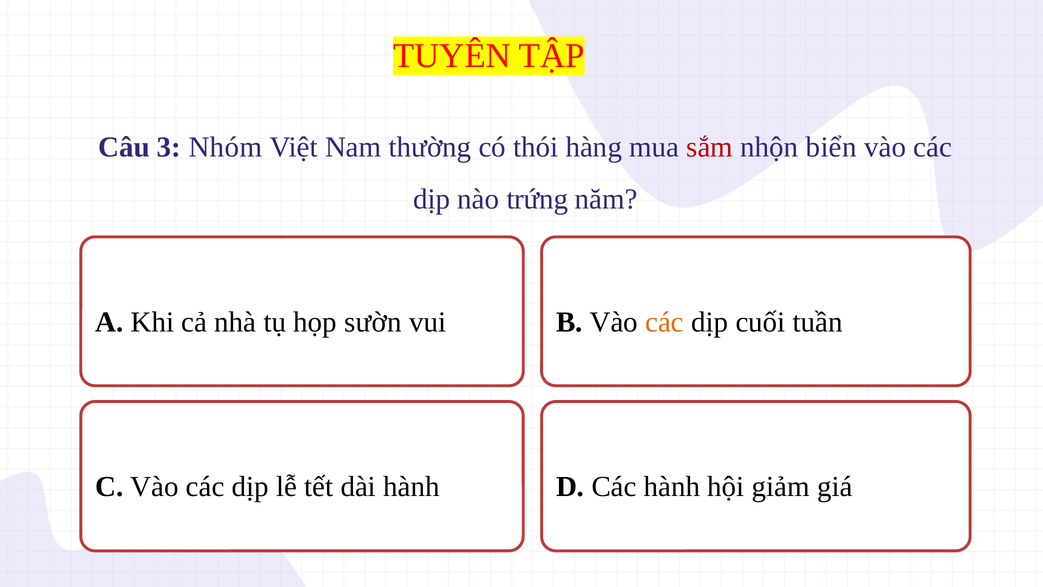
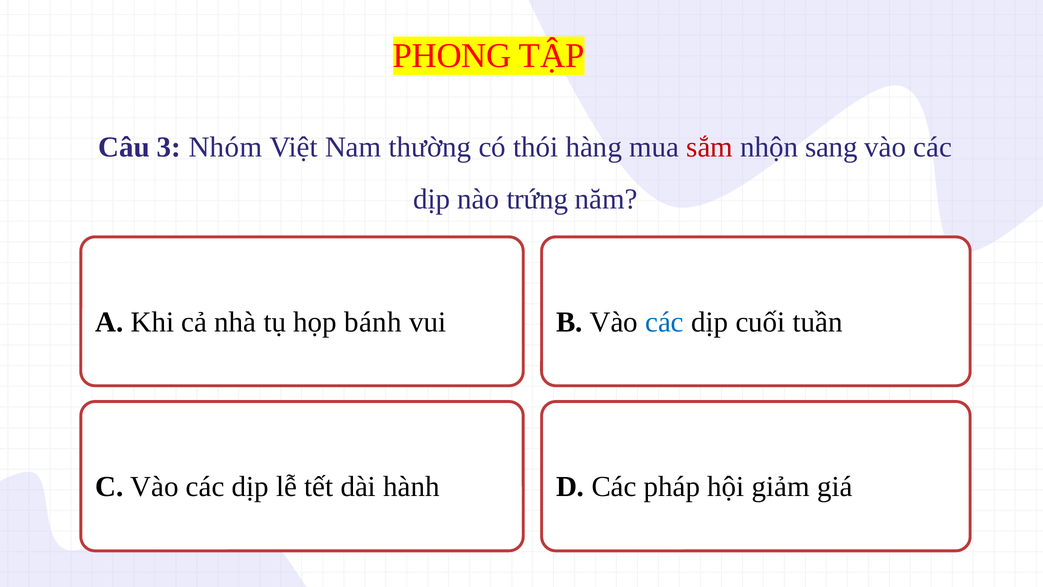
TUYÊN: TUYÊN -> PHONG
biển: biển -> sang
sườn: sườn -> bánh
các at (665, 322) colour: orange -> blue
Các hành: hành -> pháp
